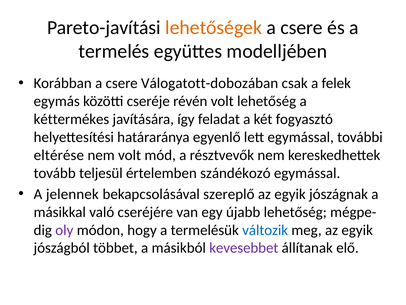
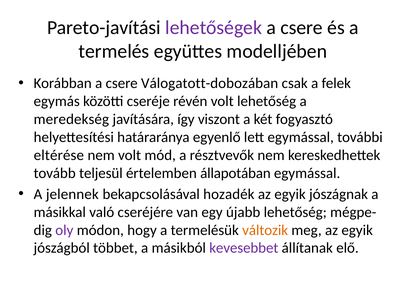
lehetőségek colour: orange -> purple
kéttermékes: kéttermékes -> meredekség
feladat: feladat -> viszont
szándékozó: szándékozó -> állapotában
szereplő: szereplő -> hozadék
változik colour: blue -> orange
